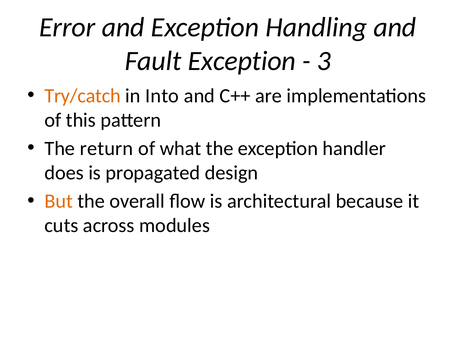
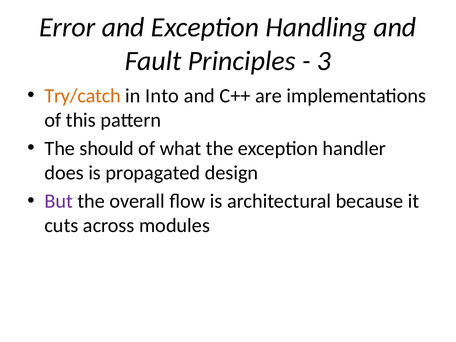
Fault Exception: Exception -> Principles
return: return -> should
But colour: orange -> purple
